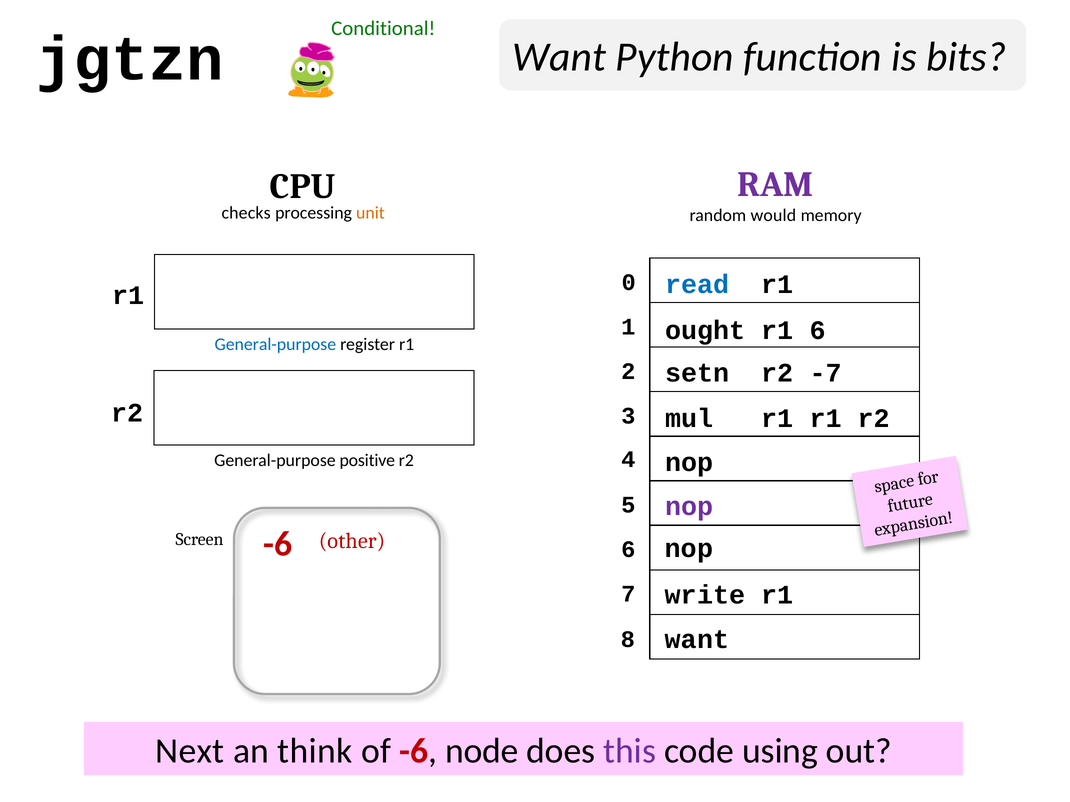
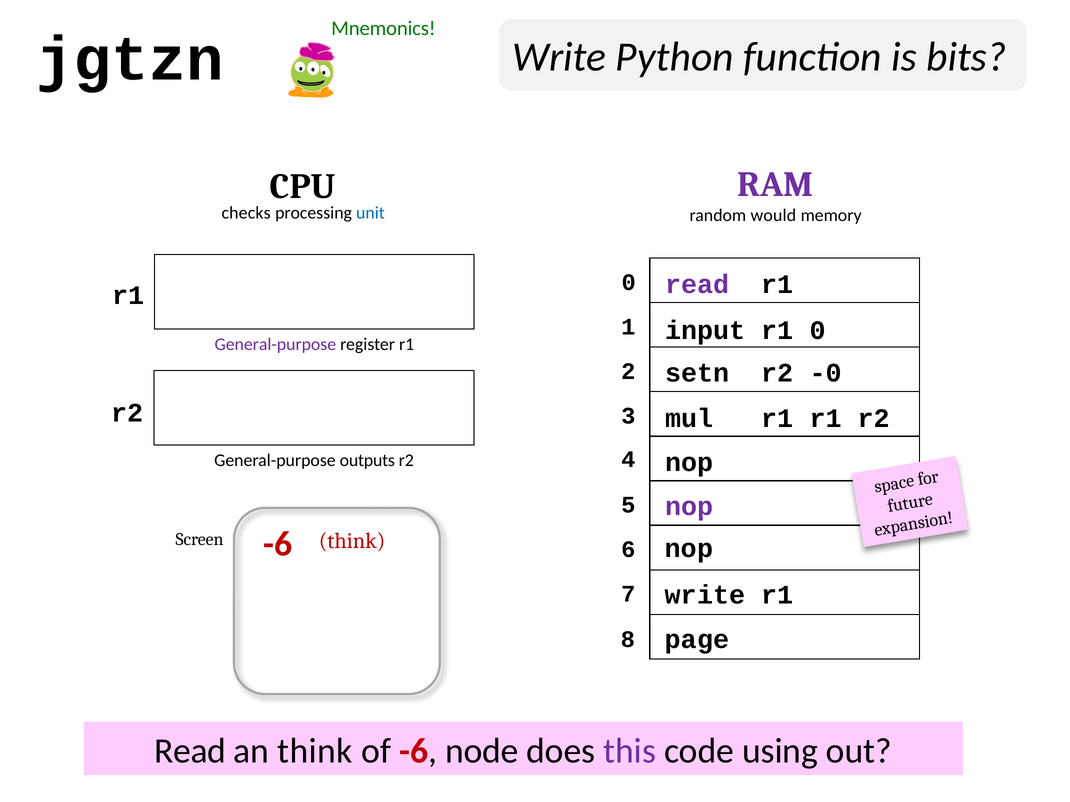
Conditional: Conditional -> Mnemonics
Want at (559, 57): Want -> Write
unit colour: orange -> blue
read at (697, 285) colour: blue -> purple
ought: ought -> input
6 at (818, 330): 6 -> 0
General-purpose at (275, 345) colour: blue -> purple
-7: -7 -> -0
positive: positive -> outputs
-6 other: other -> think
want at (697, 640): want -> page
Next at (190, 751): Next -> Read
